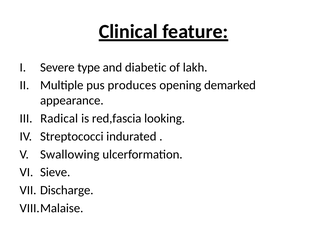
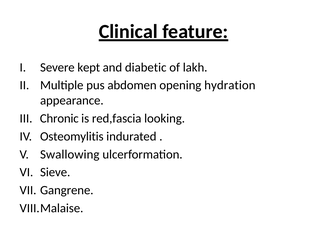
type: type -> kept
produces: produces -> abdomen
demarked: demarked -> hydration
Radical: Radical -> Chronic
Streptococci: Streptococci -> Osteomylitis
Discharge: Discharge -> Gangrene
